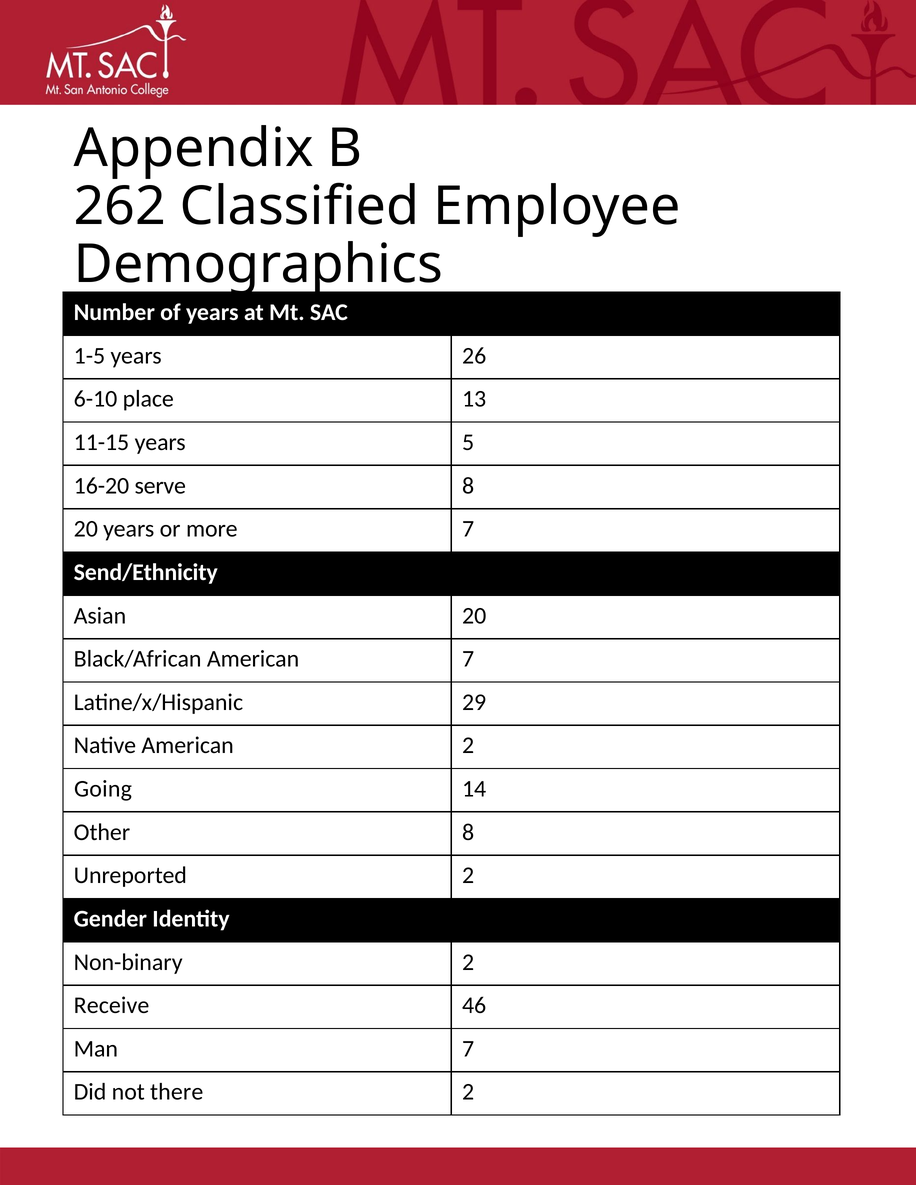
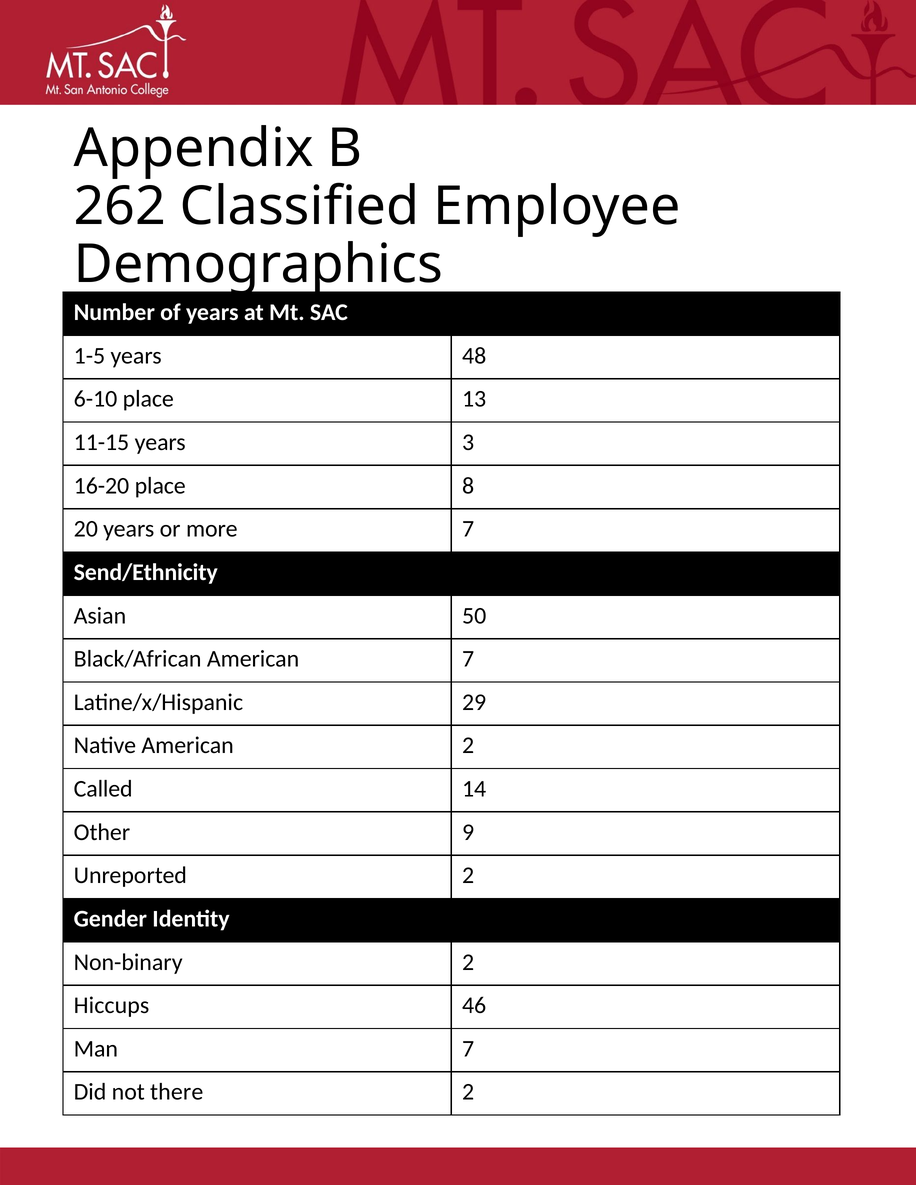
26: 26 -> 48
5: 5 -> 3
16-20 serve: serve -> place
Asian 20: 20 -> 50
Going: Going -> Called
Other 8: 8 -> 9
Receive: Receive -> Hiccups
